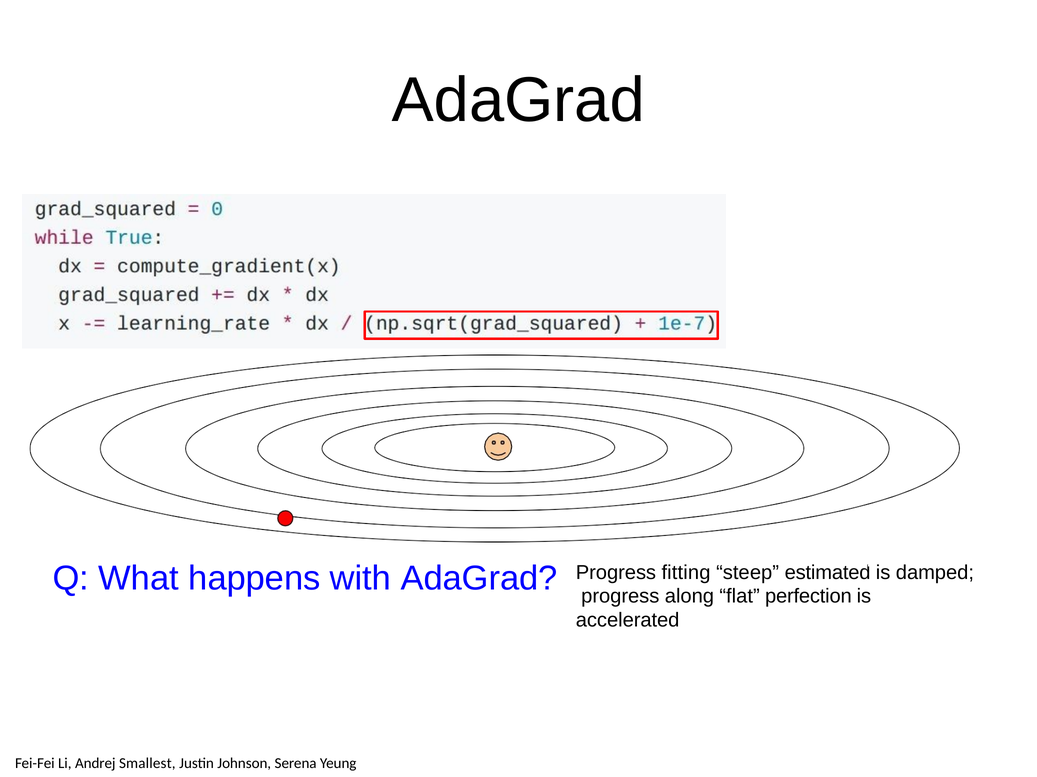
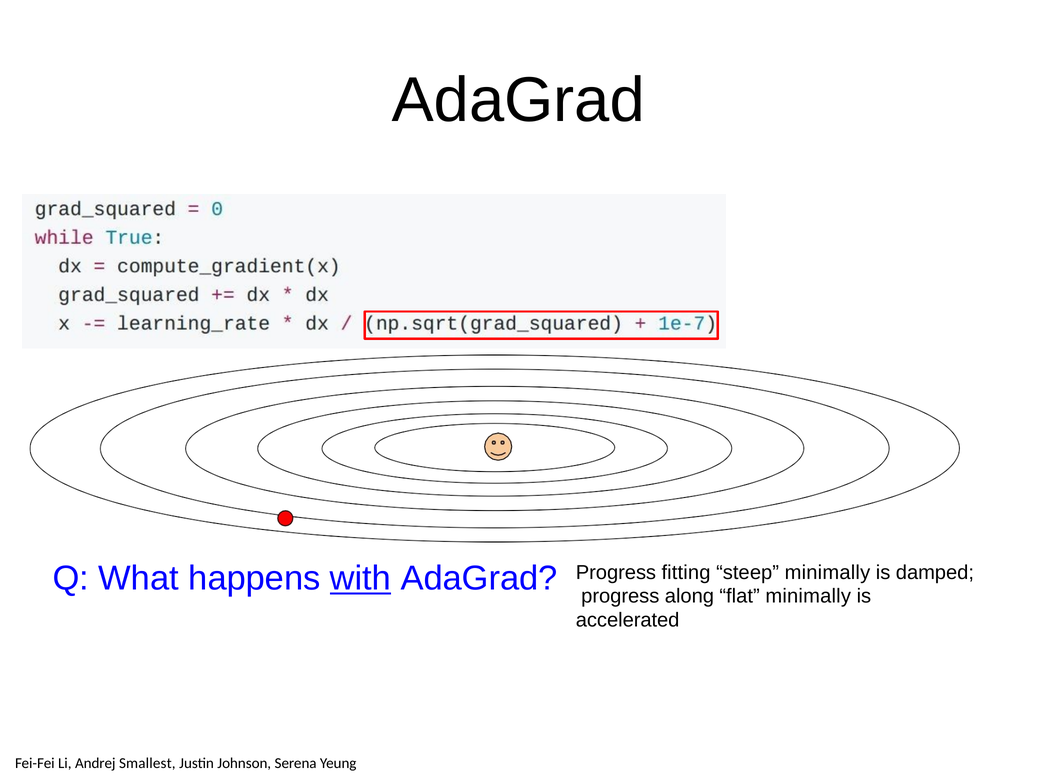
with underline: none -> present
steep estimated: estimated -> minimally
flat perfection: perfection -> minimally
